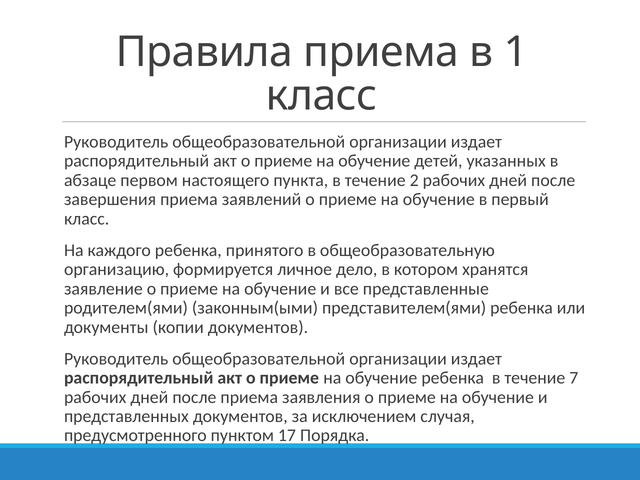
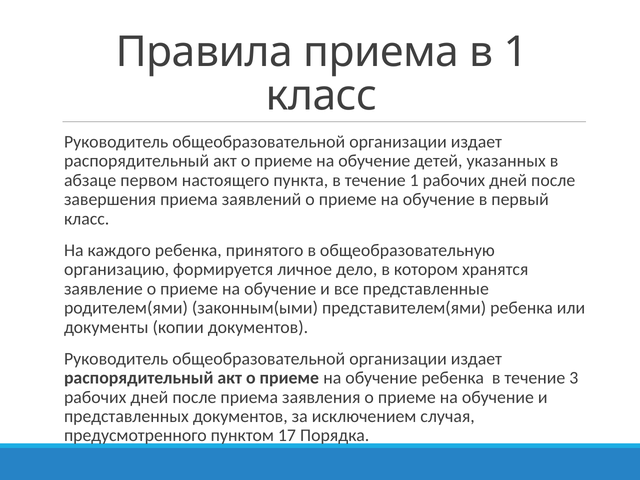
течение 2: 2 -> 1
7: 7 -> 3
